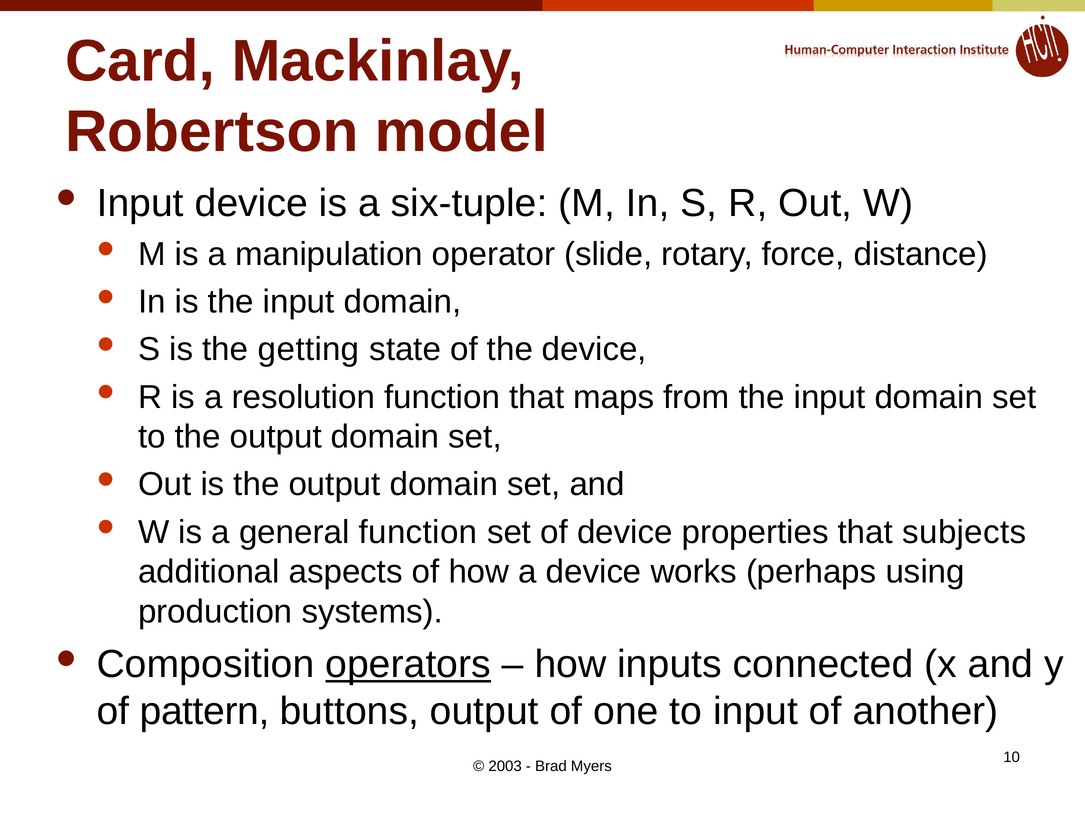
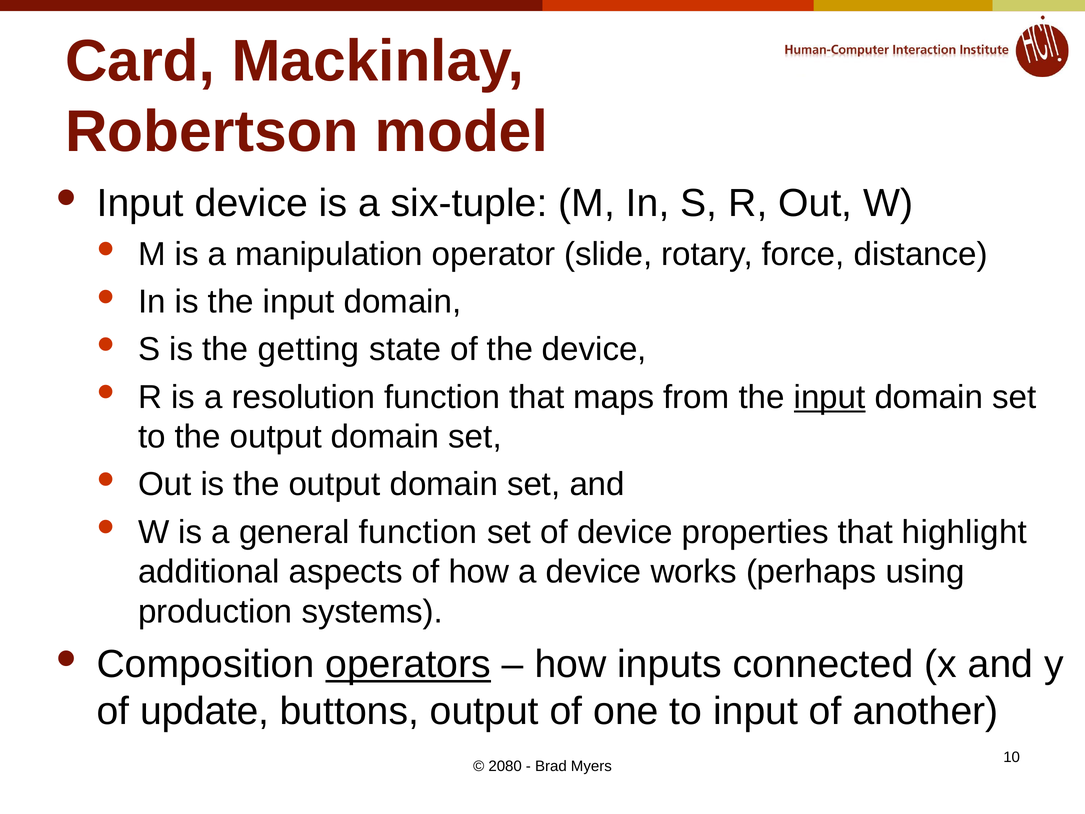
input at (830, 397) underline: none -> present
subjects: subjects -> highlight
pattern: pattern -> update
2003: 2003 -> 2080
